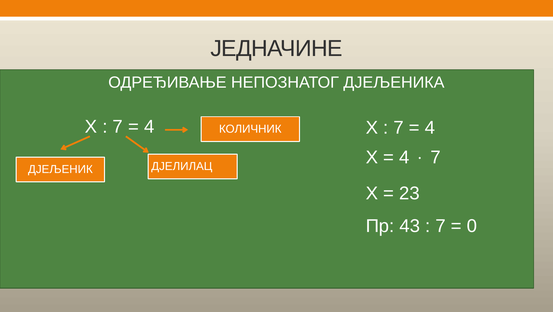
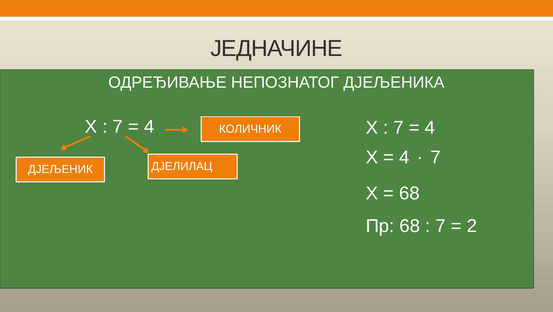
23 at (409, 193): 23 -> 68
Пр 43: 43 -> 68
0: 0 -> 2
